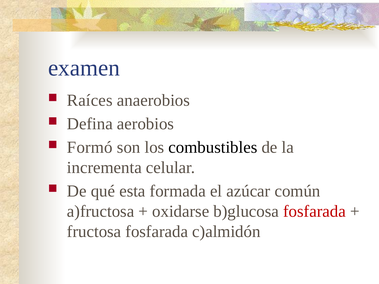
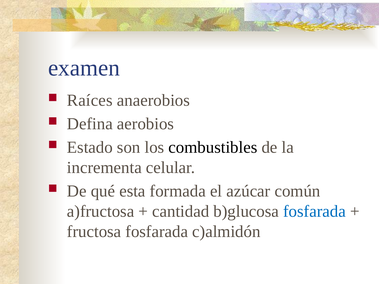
Formó: Formó -> Estado
oxidarse: oxidarse -> cantidad
fosfarada at (314, 212) colour: red -> blue
